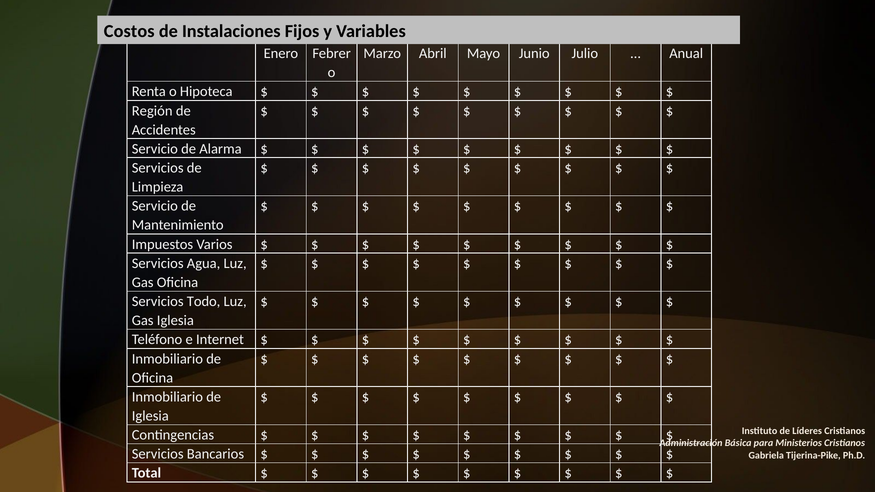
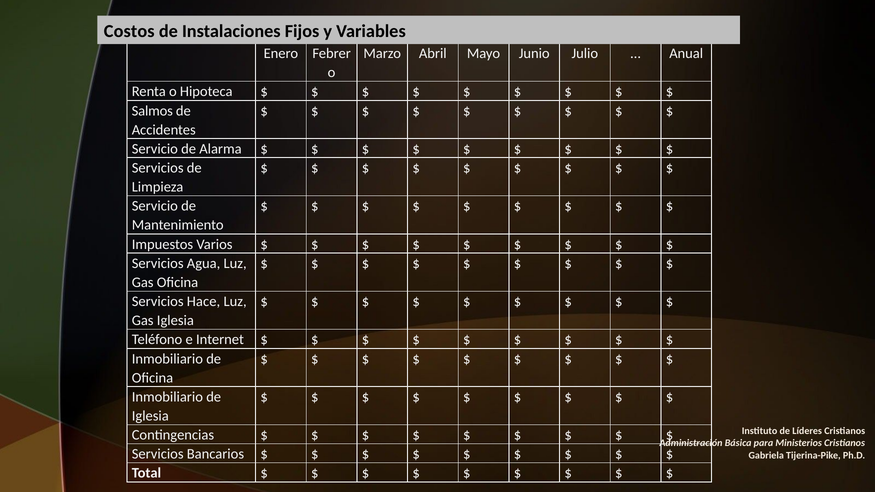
Región: Región -> Salmos
Todo: Todo -> Hace
